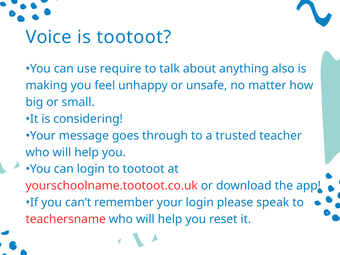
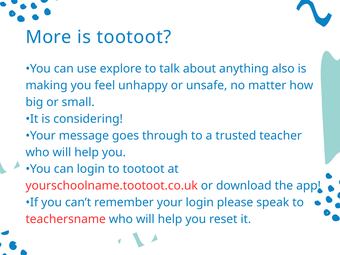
Voice: Voice -> More
require: require -> explore
